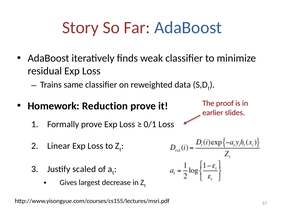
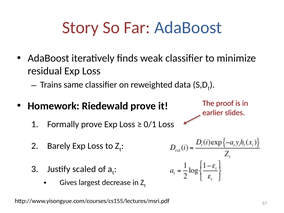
Reduction: Reduction -> Riedewald
Linear: Linear -> Barely
